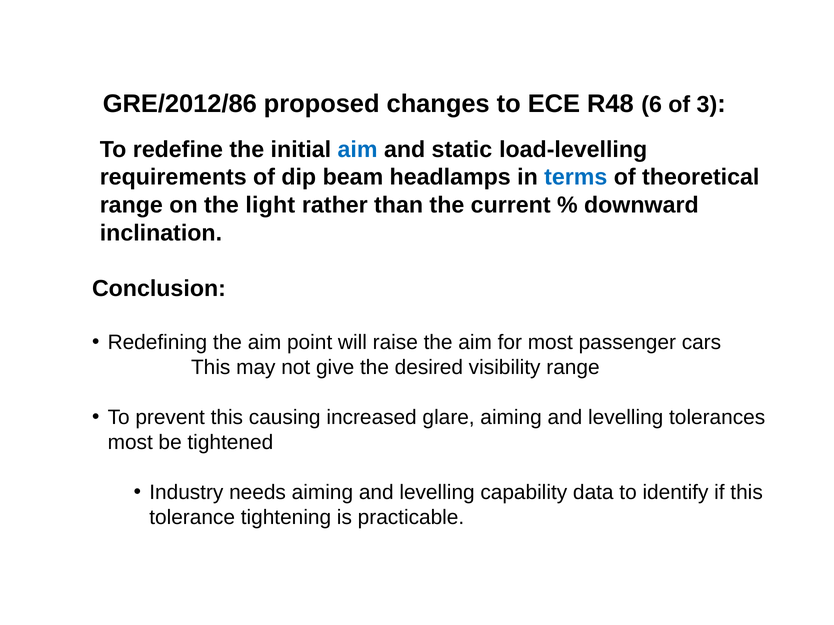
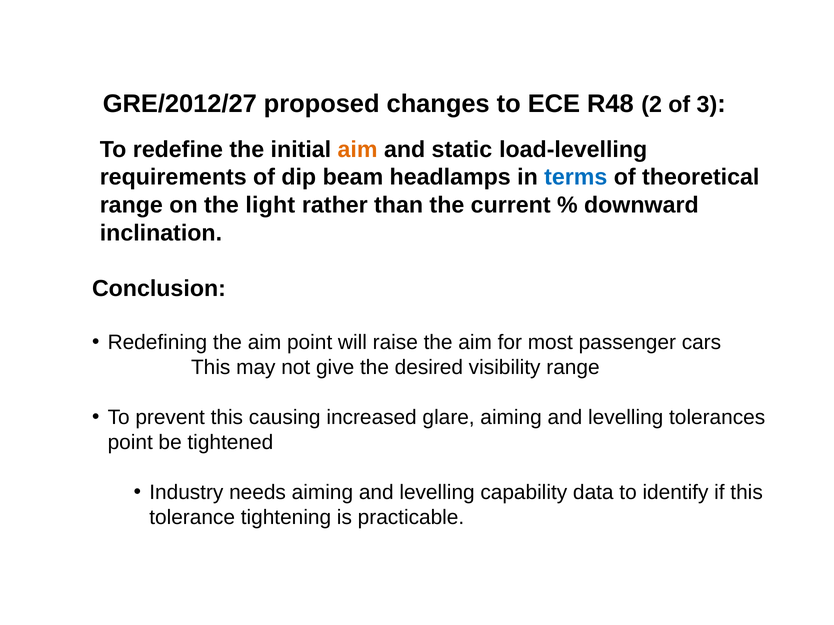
GRE/2012/86: GRE/2012/86 -> GRE/2012/27
6: 6 -> 2
aim at (358, 150) colour: blue -> orange
most at (130, 443): most -> point
